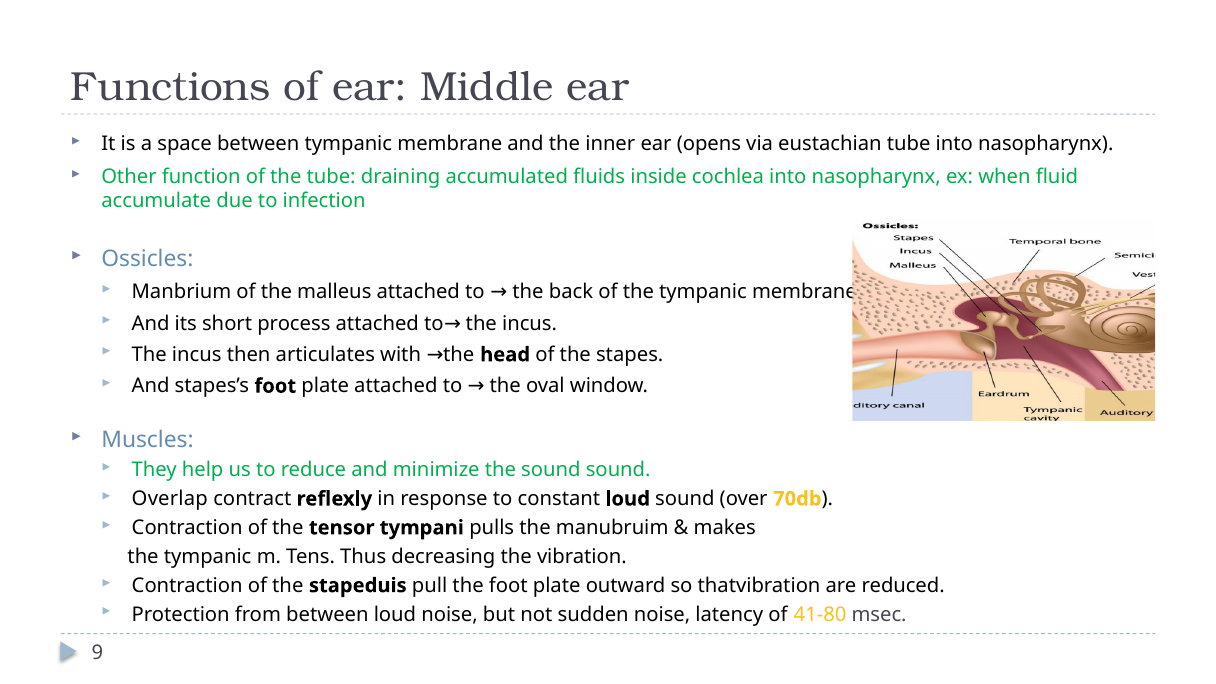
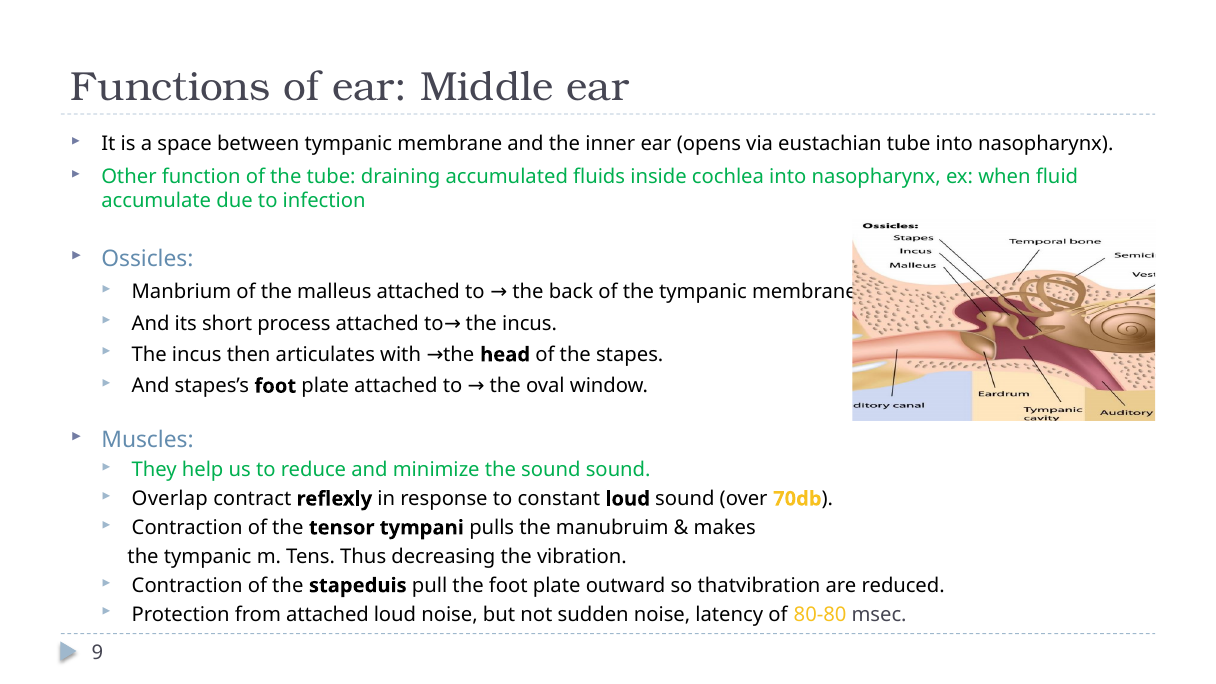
from between: between -> attached
41-80: 41-80 -> 80-80
